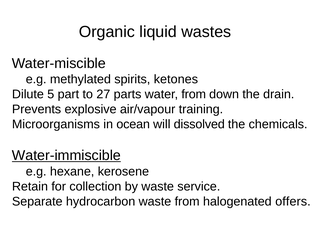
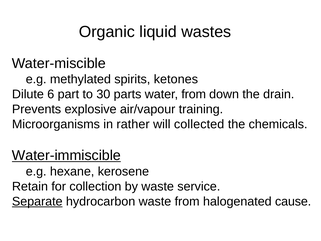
5: 5 -> 6
27: 27 -> 30
ocean: ocean -> rather
dissolved: dissolved -> collected
Separate underline: none -> present
offers: offers -> cause
